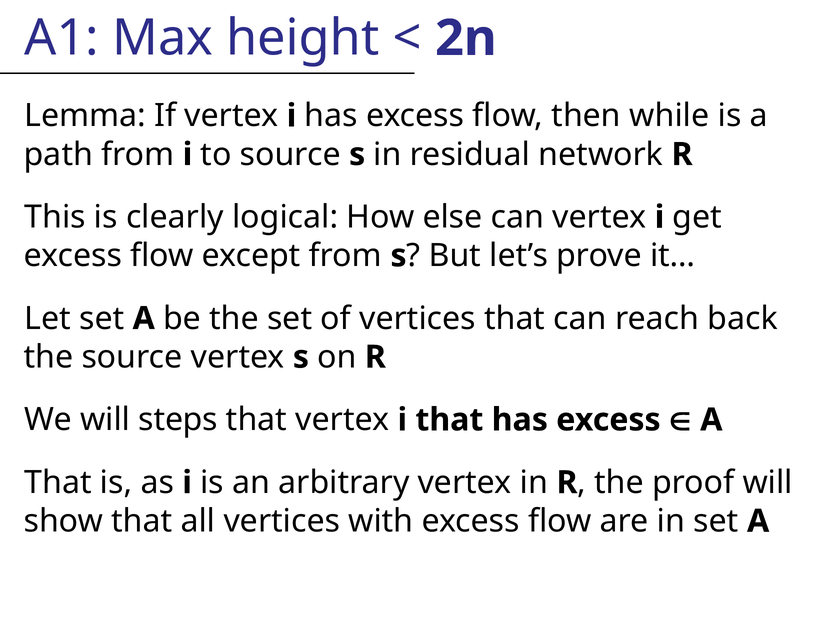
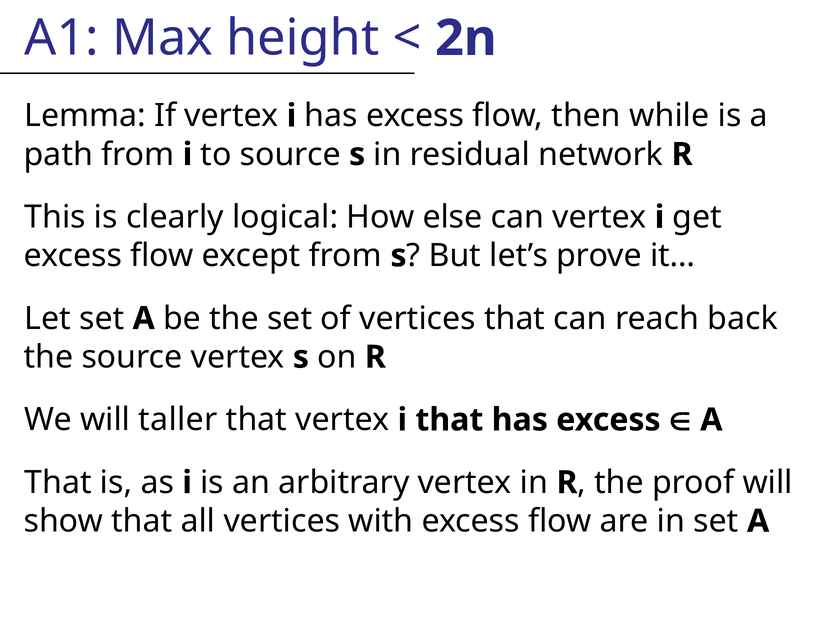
steps: steps -> taller
